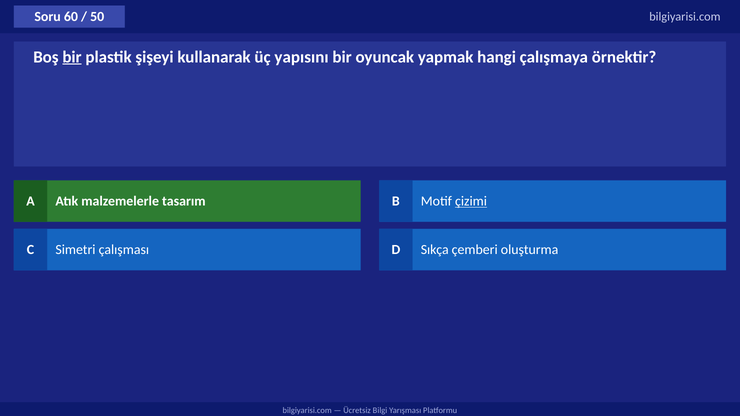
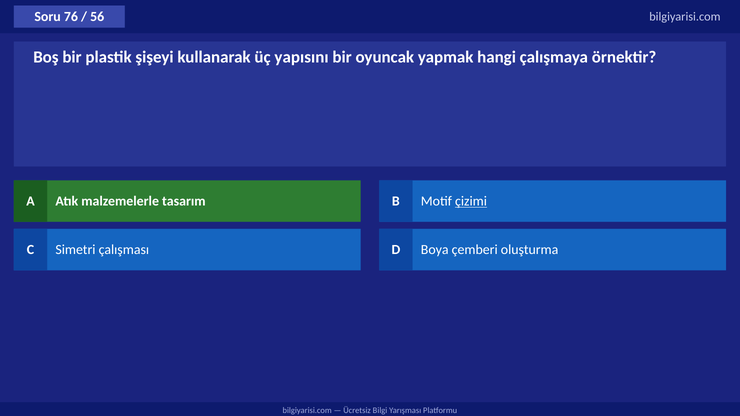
60: 60 -> 76
50: 50 -> 56
bir at (72, 57) underline: present -> none
Sıkça: Sıkça -> Boya
